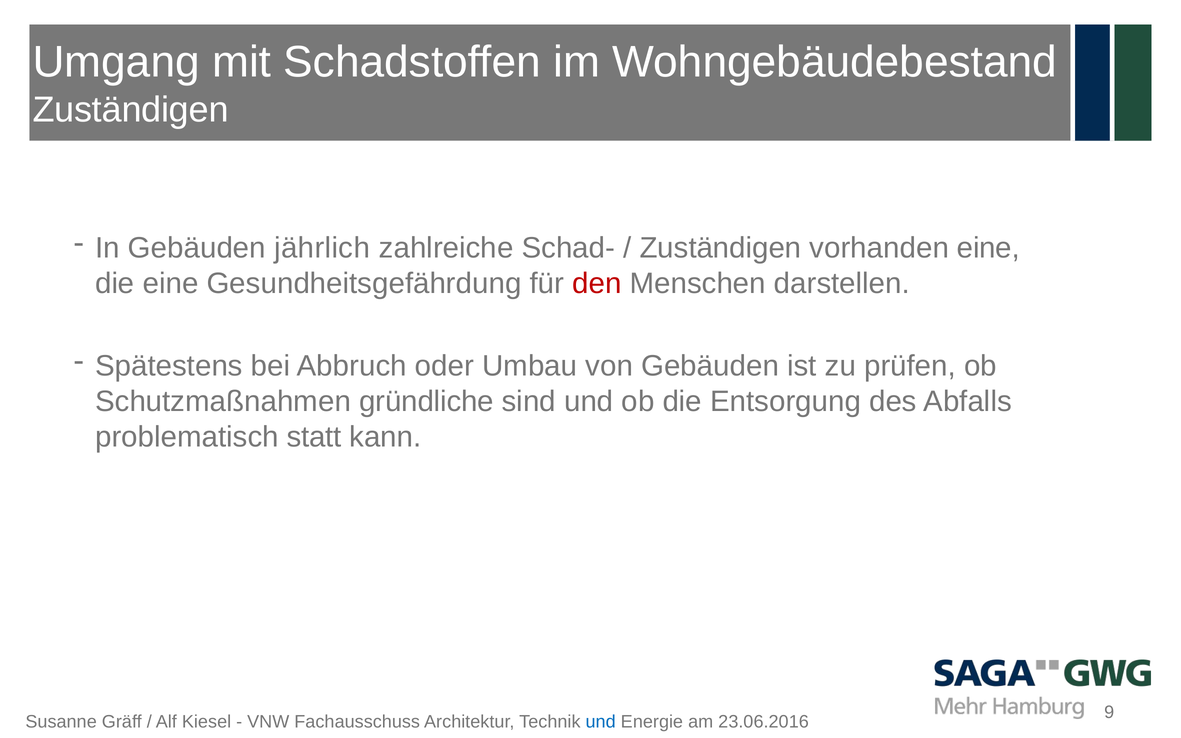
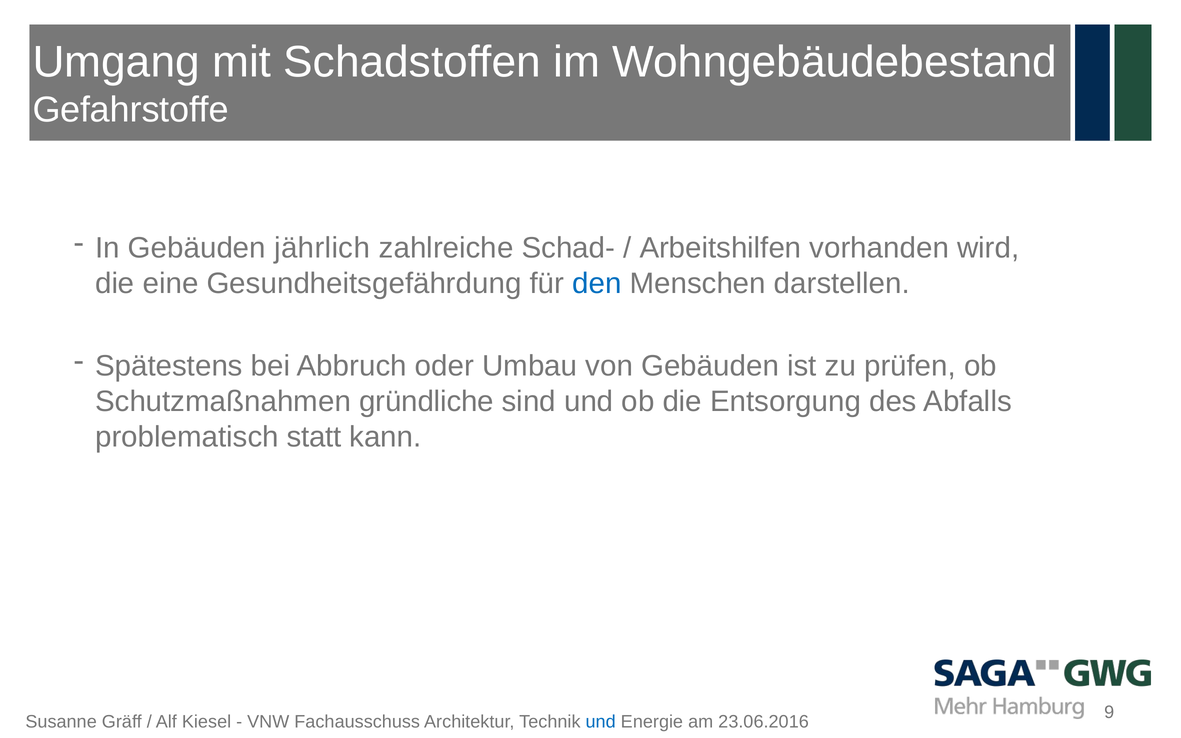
Zuständigen at (131, 110): Zuständigen -> Gefahrstoffe
Zuständigen at (720, 248): Zuständigen -> Arbeitshilfen
vorhanden eine: eine -> wird
den colour: red -> blue
